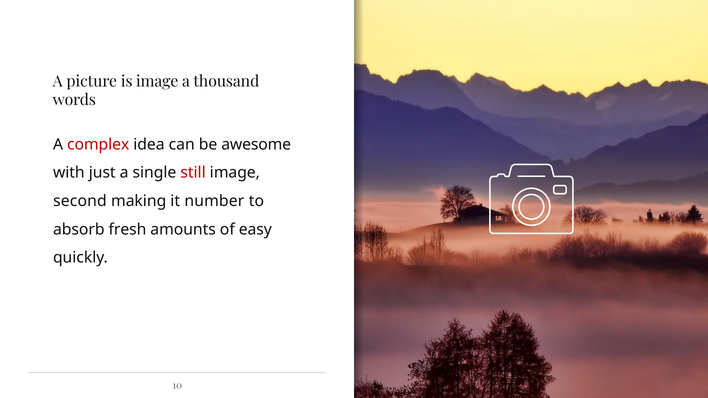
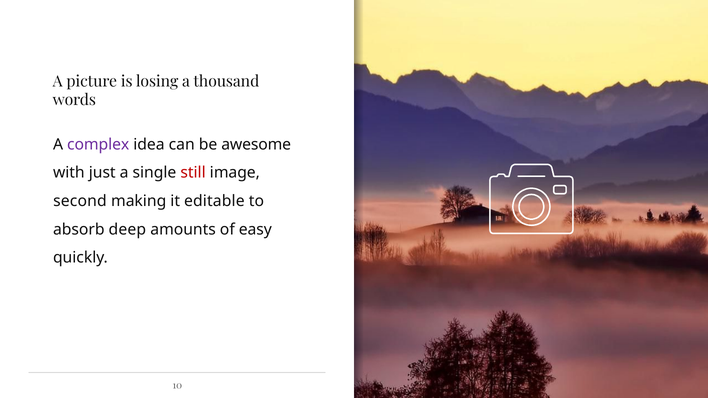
is image: image -> losing
complex colour: red -> purple
number: number -> editable
fresh: fresh -> deep
